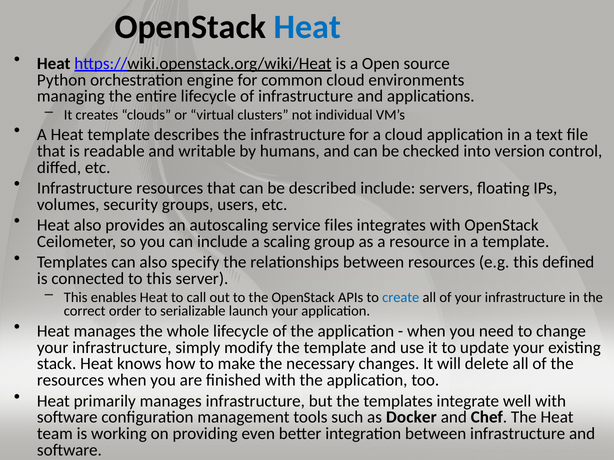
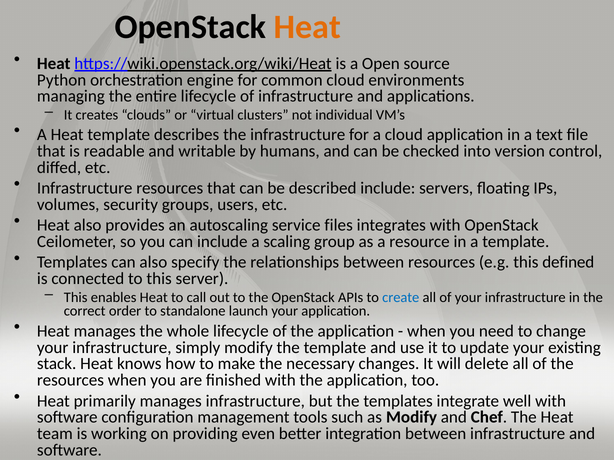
Heat at (307, 27) colour: blue -> orange
serializable: serializable -> standalone
as Docker: Docker -> Modify
